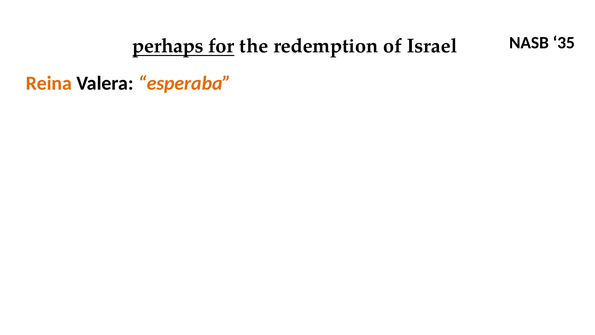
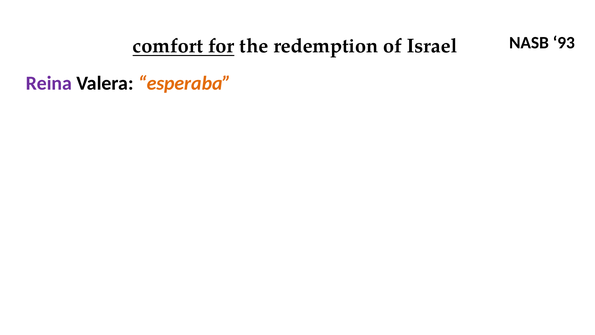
35: 35 -> 93
perhaps: perhaps -> comfort
Reina colour: orange -> purple
